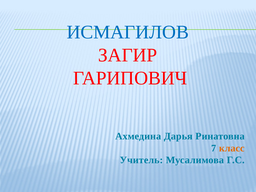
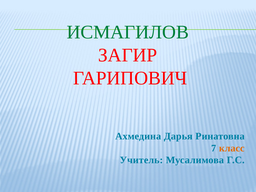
ИСМАГИЛОВ colour: blue -> green
